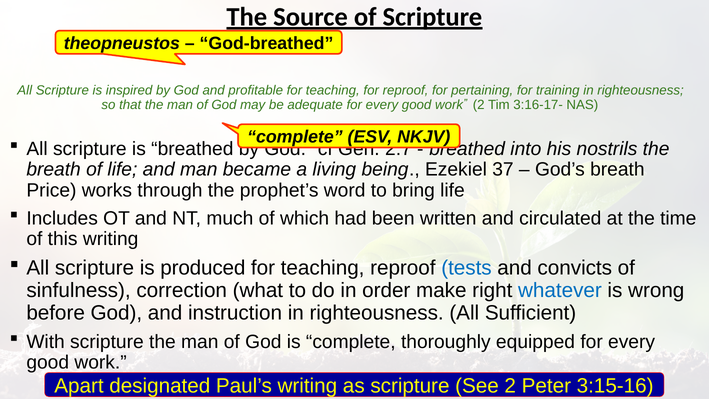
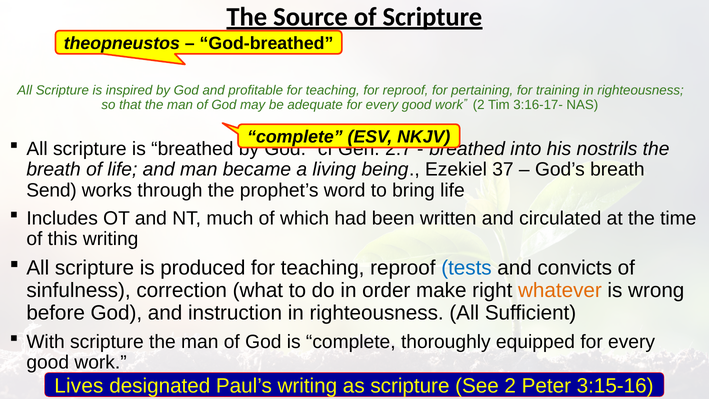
Price: Price -> Send
whatever colour: blue -> orange
Apart: Apart -> Lives
